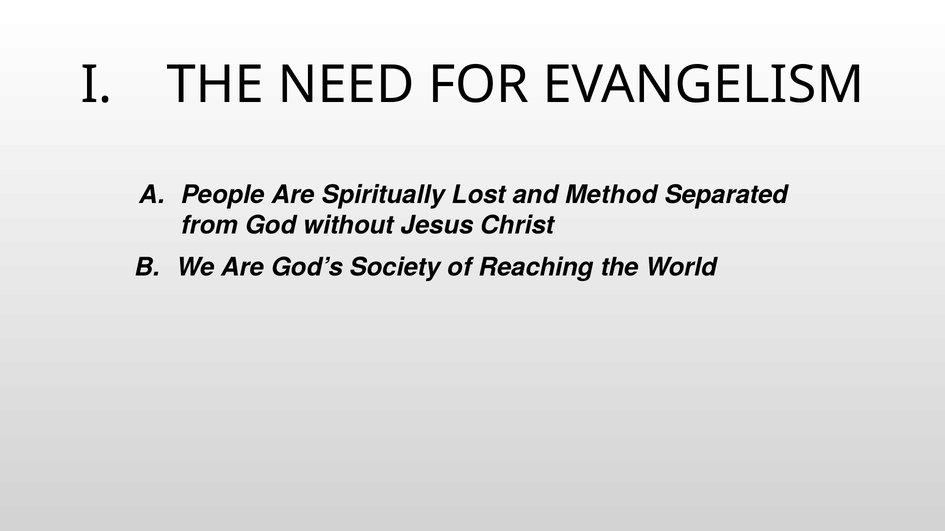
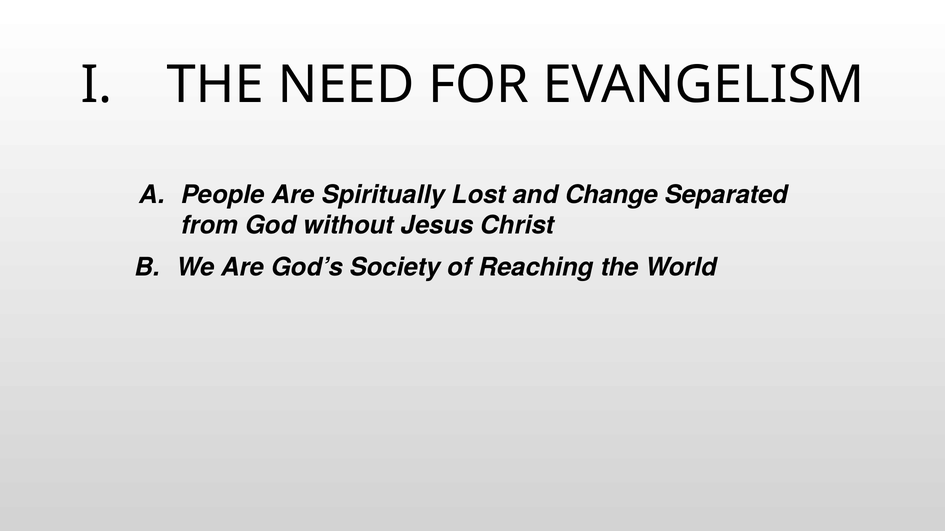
Method: Method -> Change
